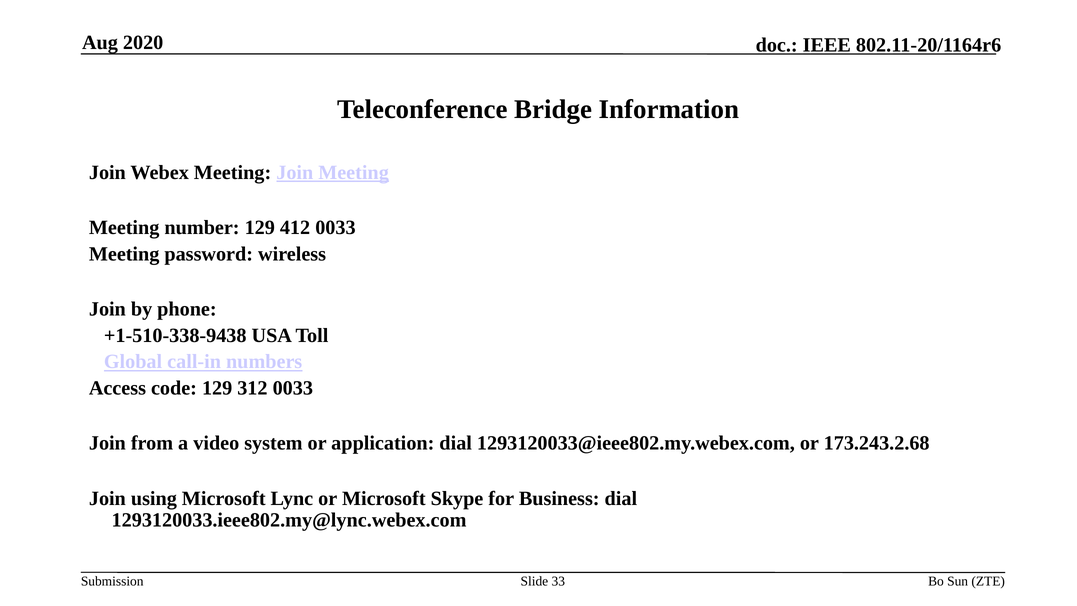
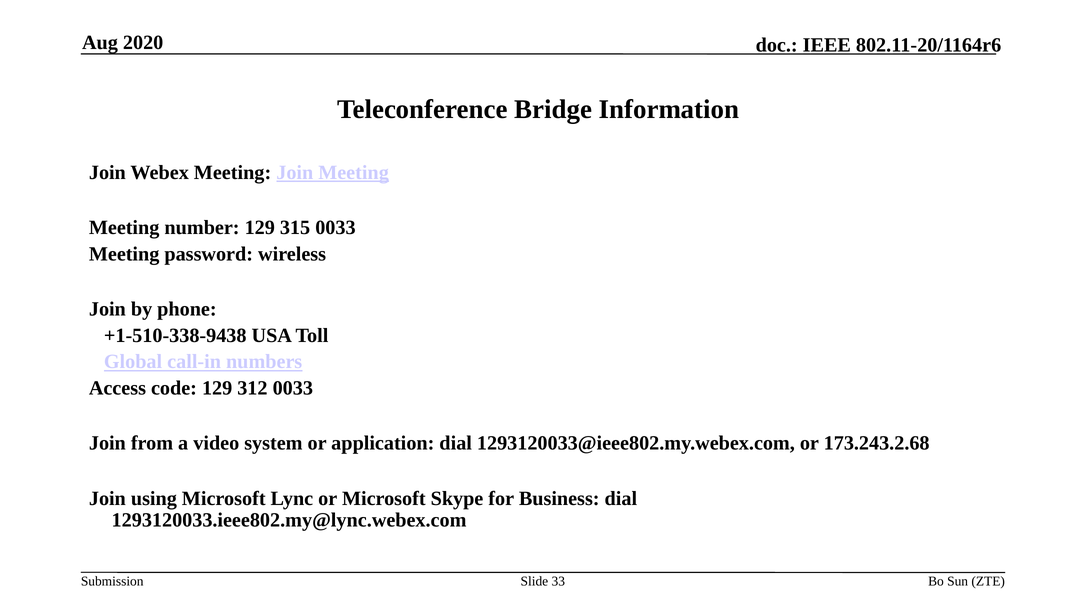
412: 412 -> 315
